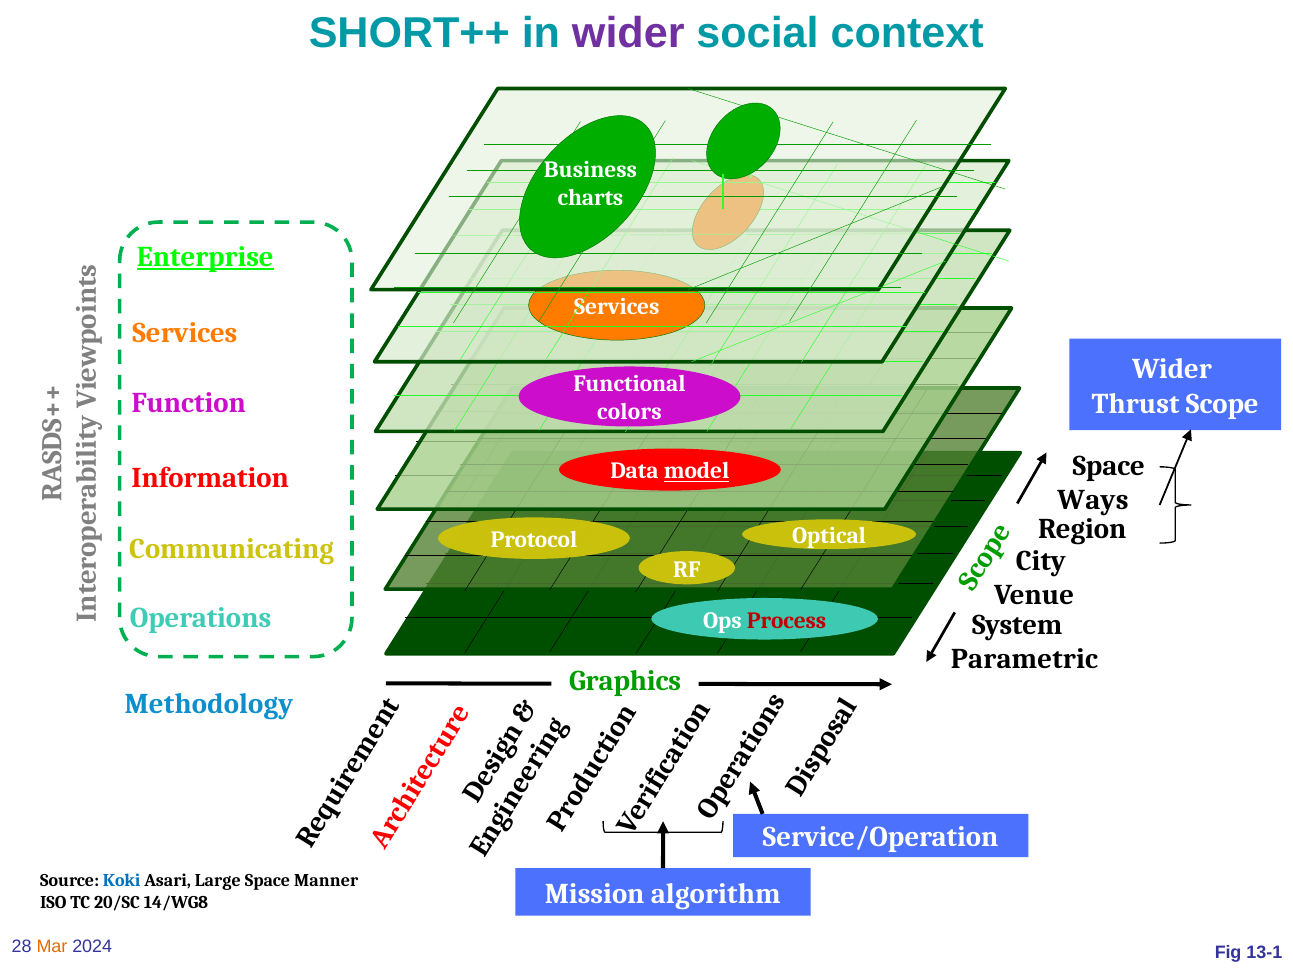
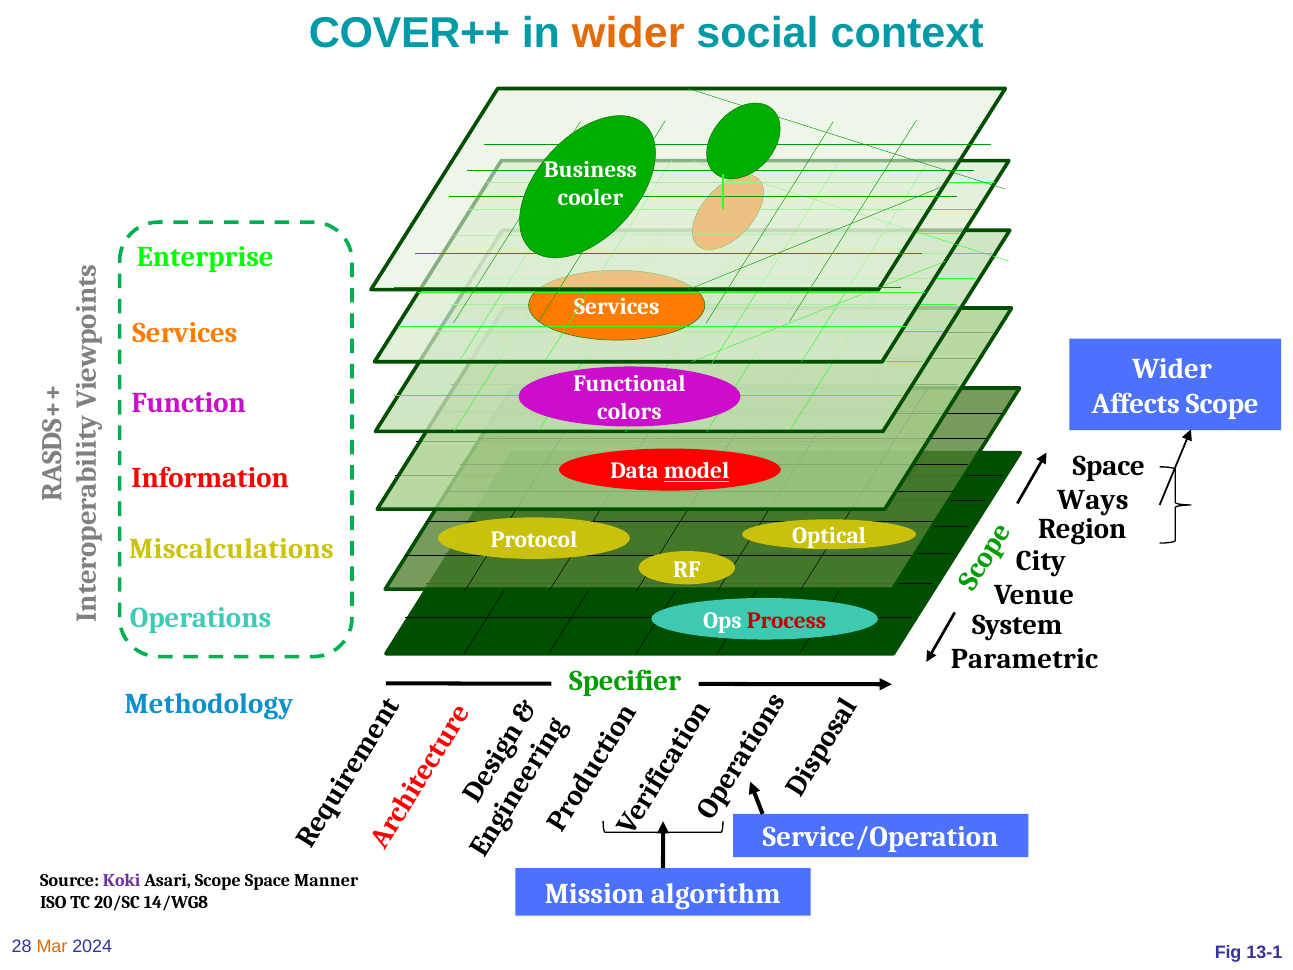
SHORT++: SHORT++ -> COVER++
wider at (628, 33) colour: purple -> orange
charts: charts -> cooler
Enterprise underline: present -> none
Thrust: Thrust -> Affects
Communicating: Communicating -> Miscalculations
Graphics: Graphics -> Specifier
Koki colour: blue -> purple
Asari Large: Large -> Scope
